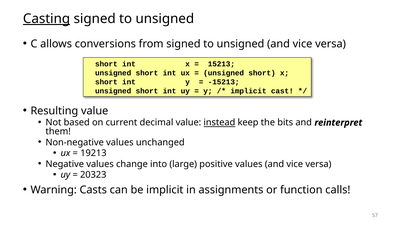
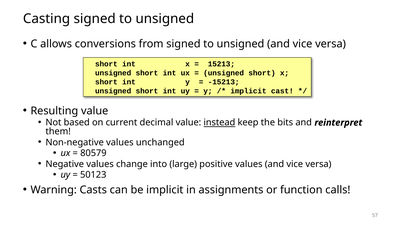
Casting underline: present -> none
19213: 19213 -> 80579
20323: 20323 -> 50123
